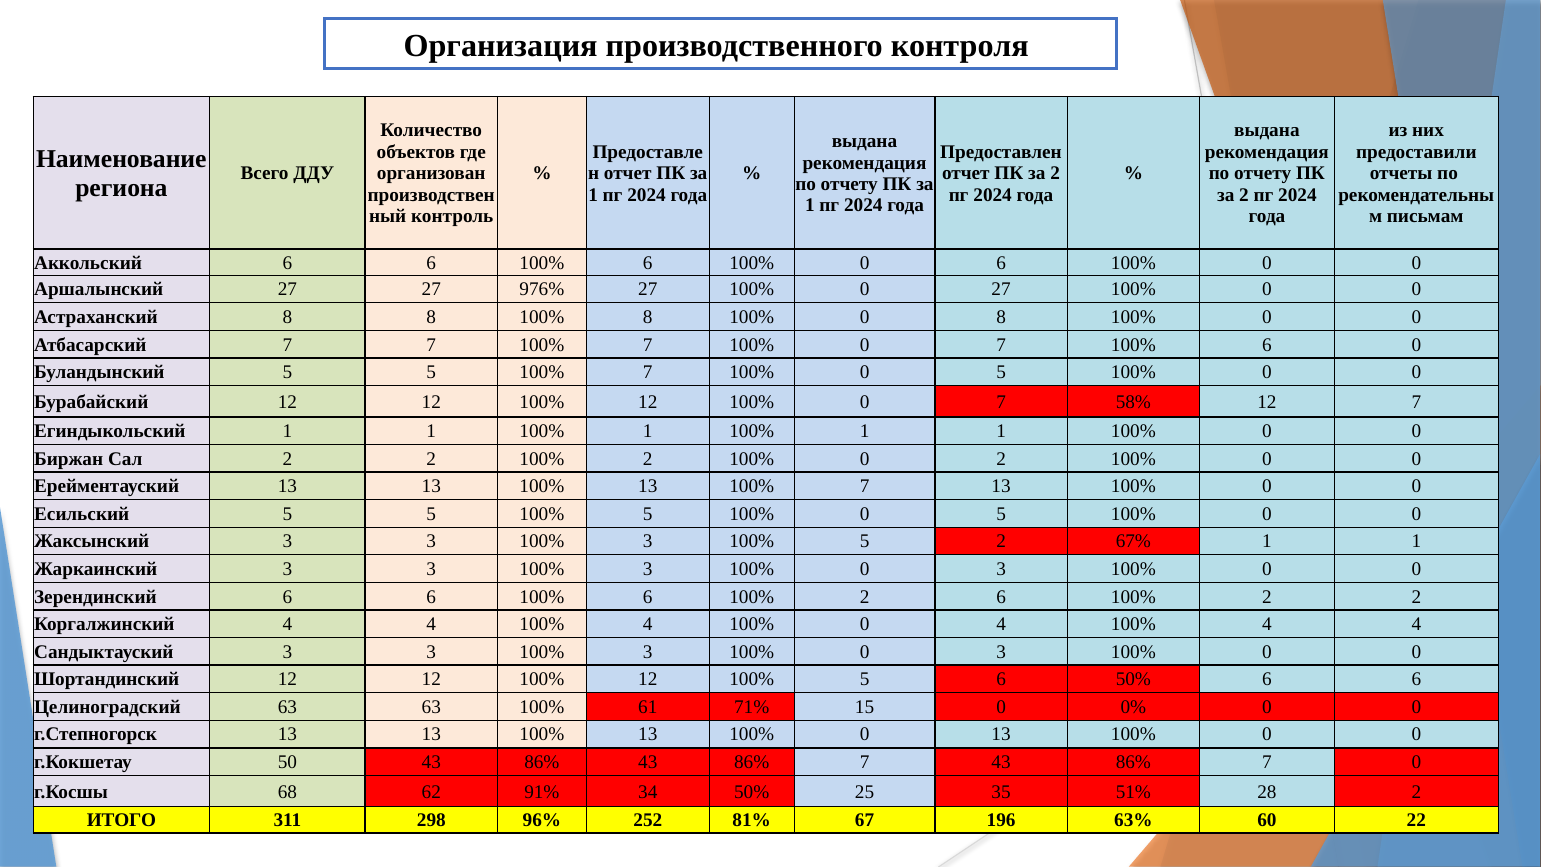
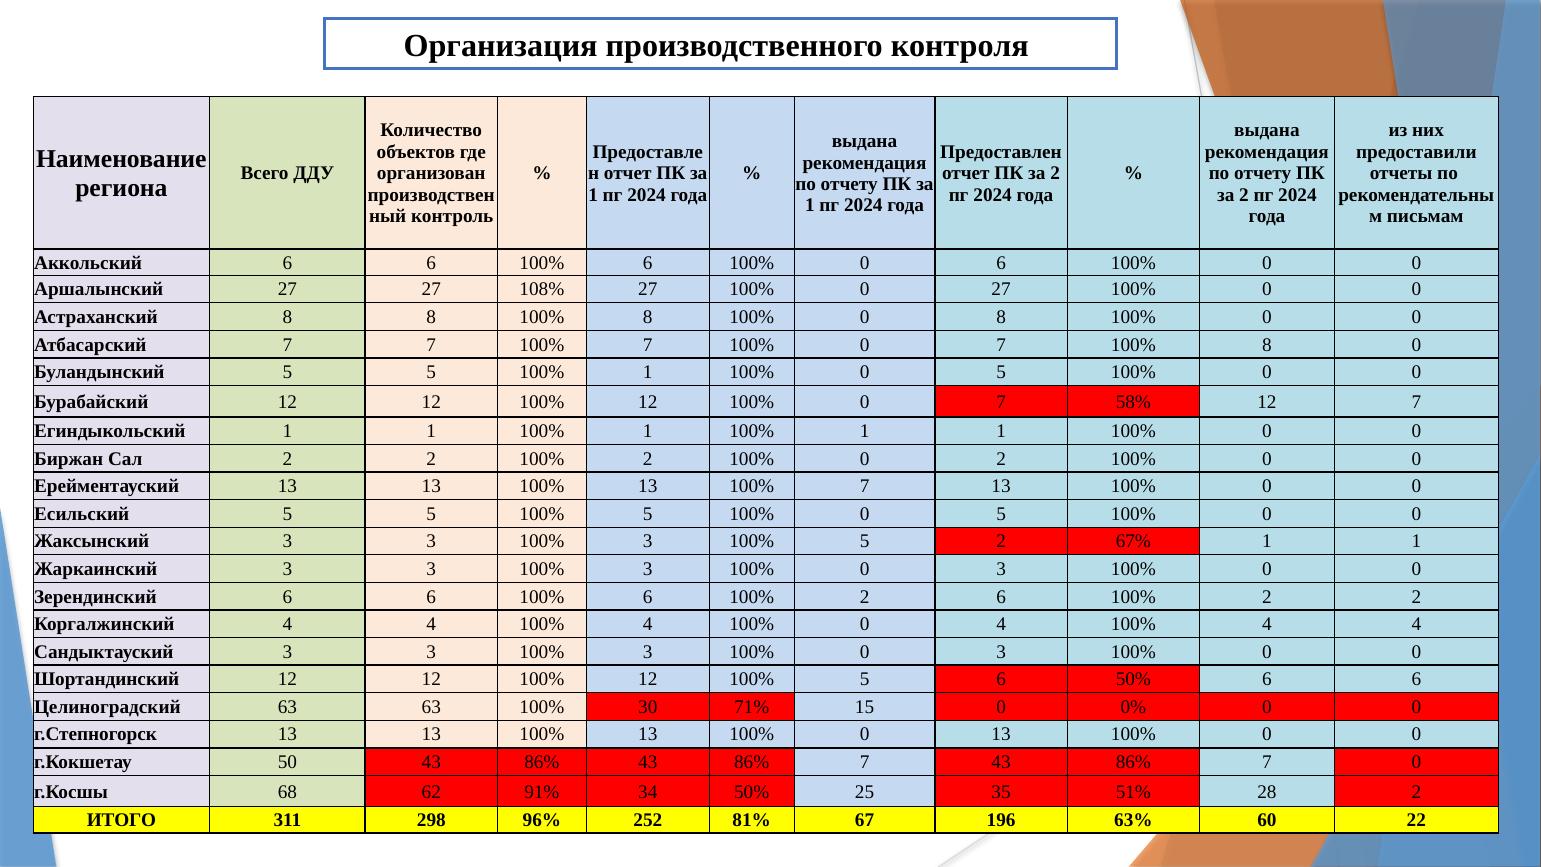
976%: 976% -> 108%
7 100% 6: 6 -> 8
5 100% 7: 7 -> 1
61: 61 -> 30
